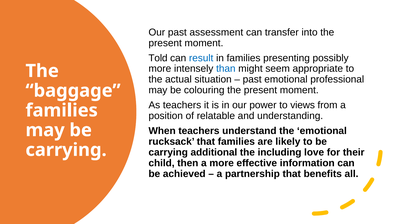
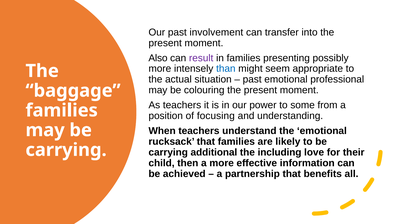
assessment: assessment -> involvement
Told: Told -> Also
result colour: blue -> purple
views: views -> some
relatable: relatable -> focusing
